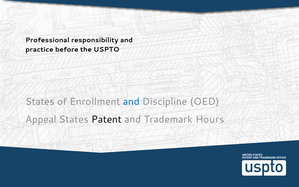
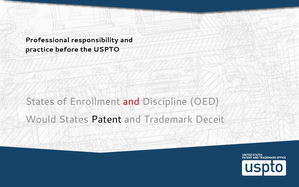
and at (131, 102) colour: blue -> red
Appeal: Appeal -> Would
Hours: Hours -> Deceit
